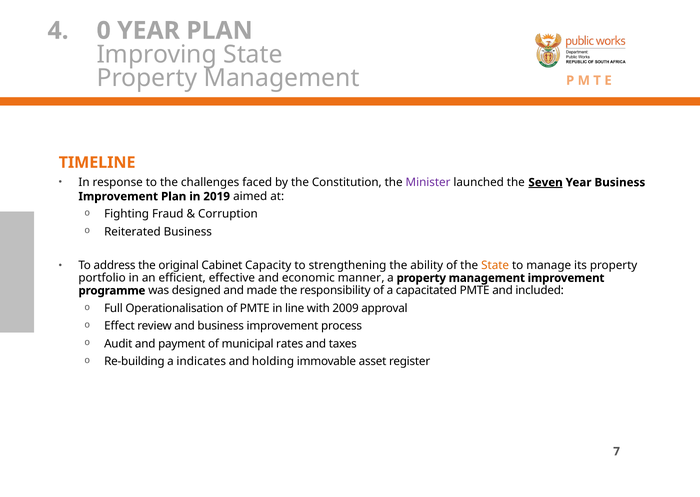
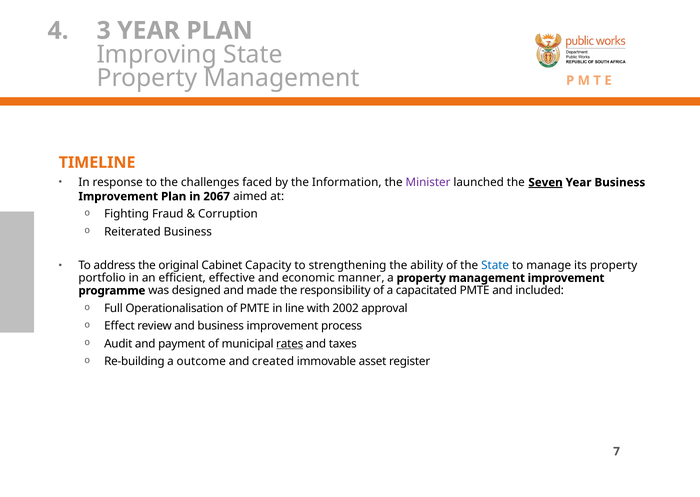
0: 0 -> 3
Constitution: Constitution -> Information
2019: 2019 -> 2067
State at (495, 265) colour: orange -> blue
2009: 2009 -> 2002
rates underline: none -> present
indicates: indicates -> outcome
holding: holding -> created
